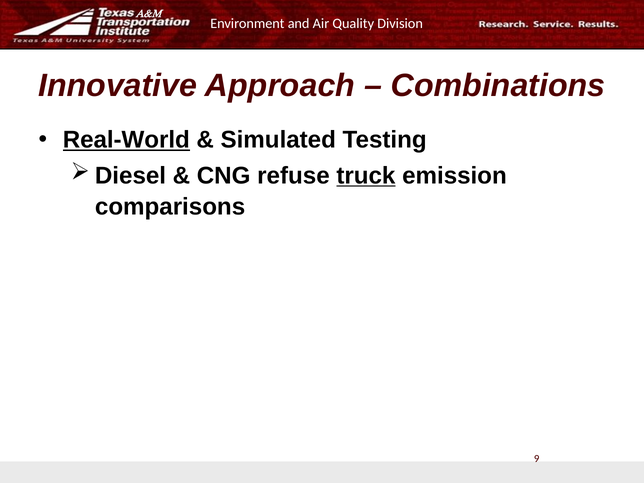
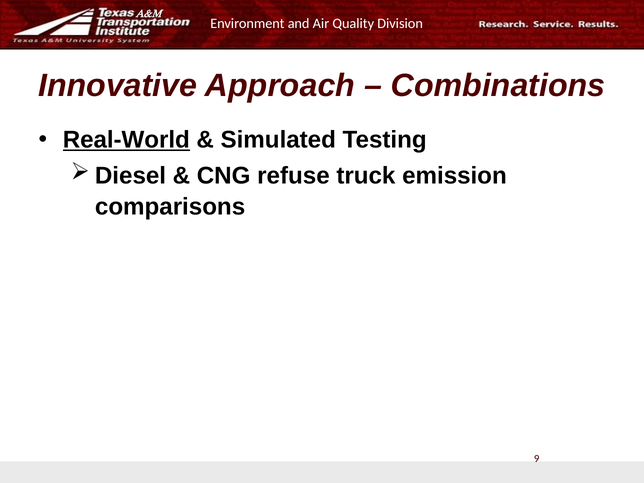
truck underline: present -> none
